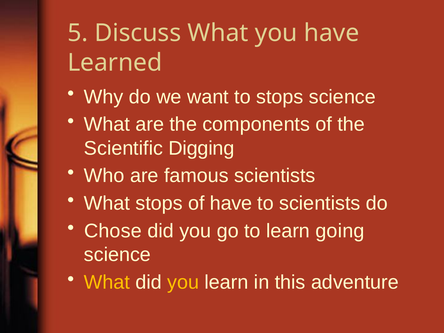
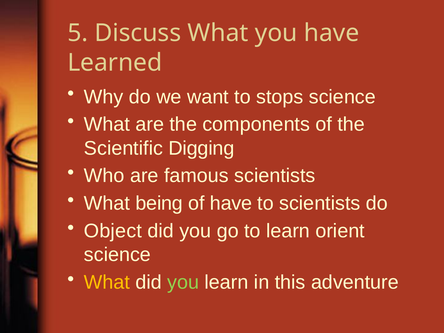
What stops: stops -> being
Chose: Chose -> Object
going: going -> orient
you at (183, 282) colour: yellow -> light green
